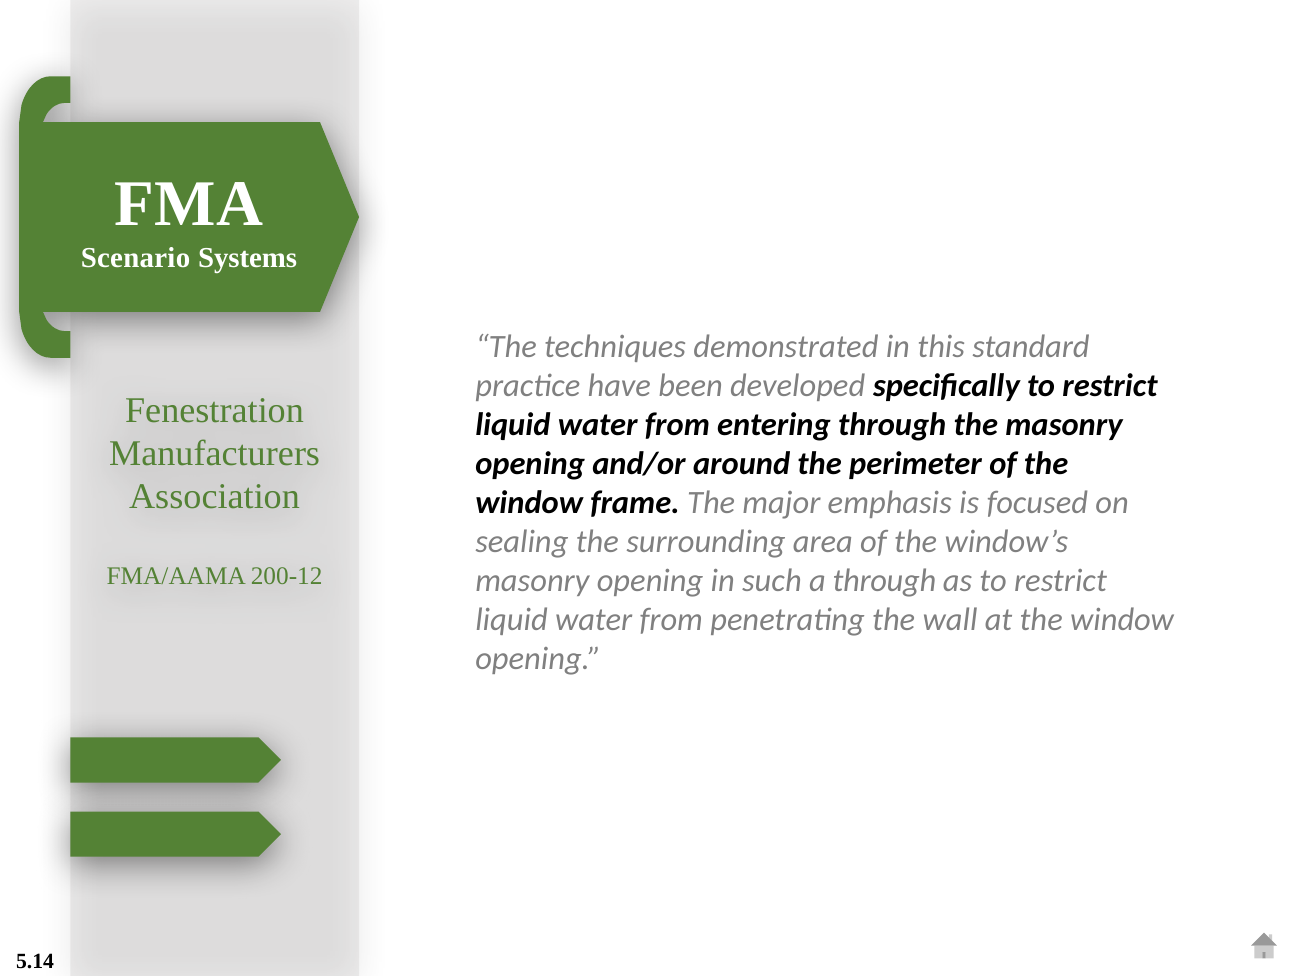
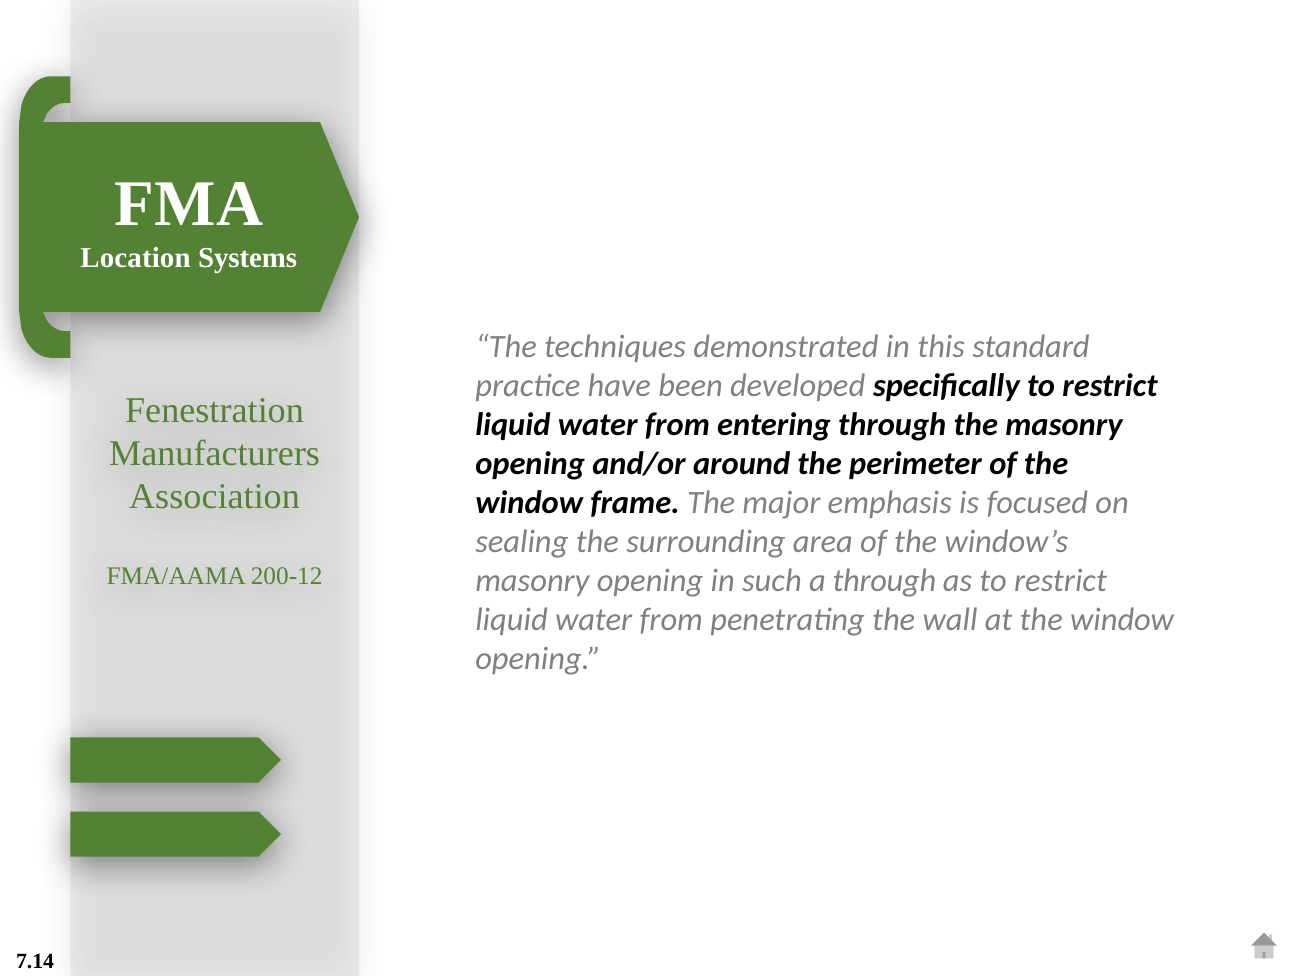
Scenario: Scenario -> Location
5.14: 5.14 -> 7.14
